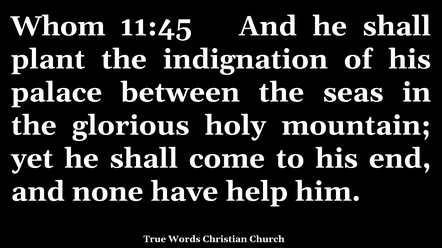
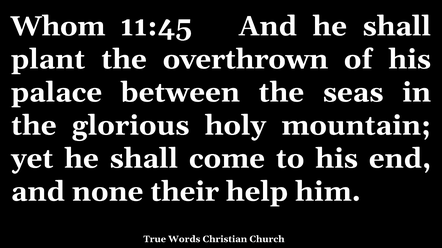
indignation: indignation -> overthrown
have: have -> their
